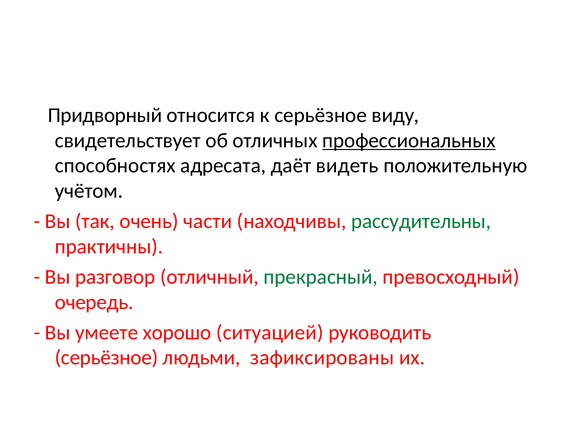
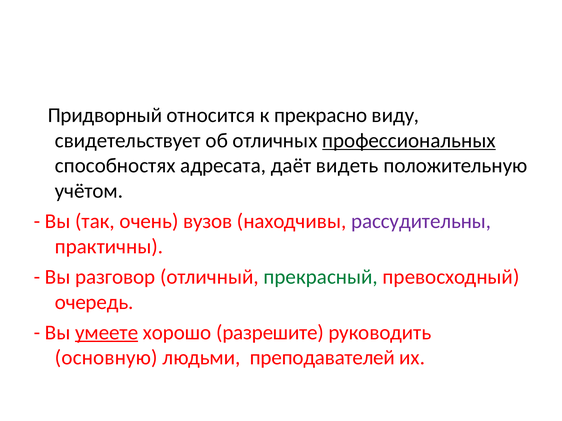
к серьёзное: серьёзное -> прекрасно
части: части -> вузов
рассудительны colour: green -> purple
умеете underline: none -> present
ситуацией: ситуацией -> разрешите
серьёзное at (106, 358): серьёзное -> основную
зафиксированы: зафиксированы -> преподавателей
